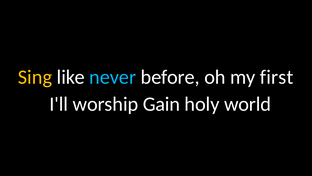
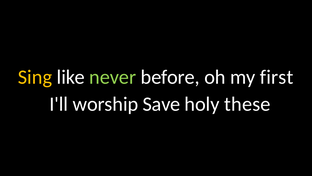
never colour: light blue -> light green
Gain: Gain -> Save
world: world -> these
